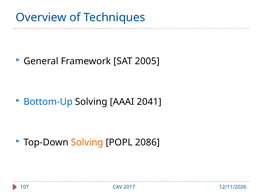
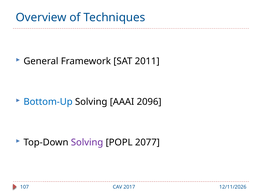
2005: 2005 -> 2011
2041: 2041 -> 2096
Solving at (87, 143) colour: orange -> purple
2086: 2086 -> 2077
